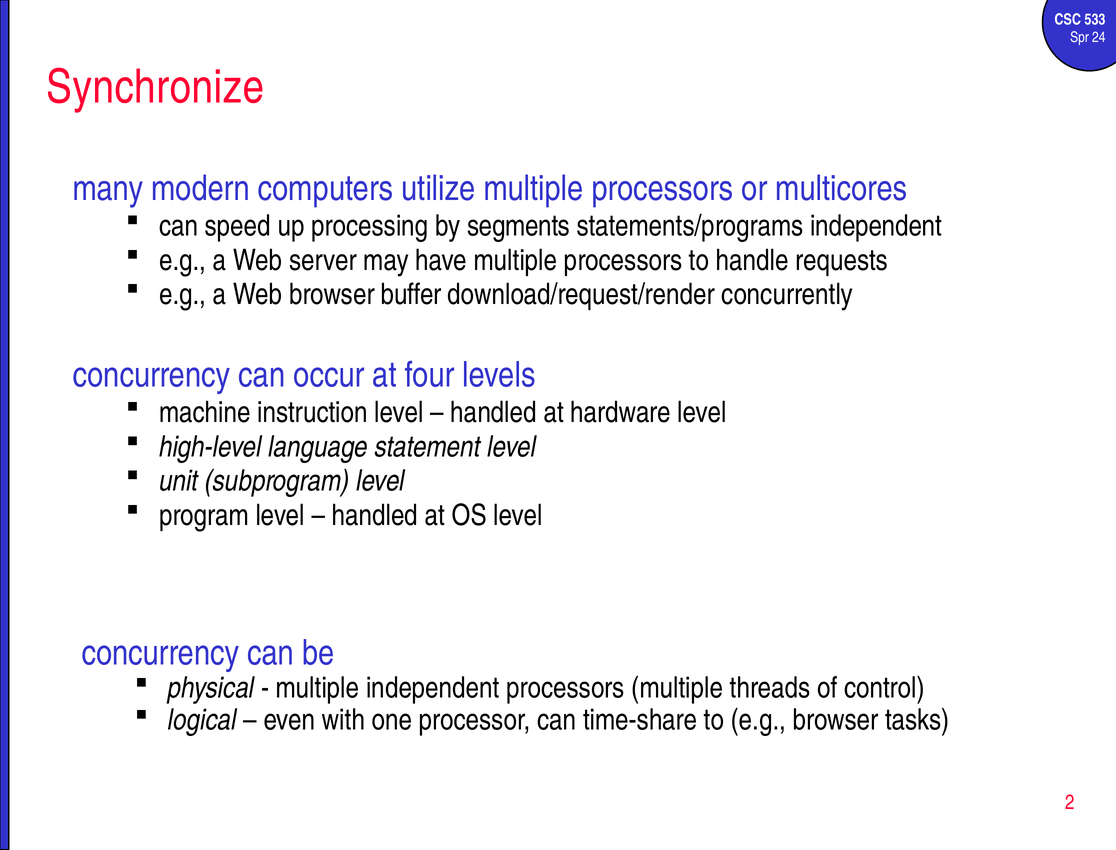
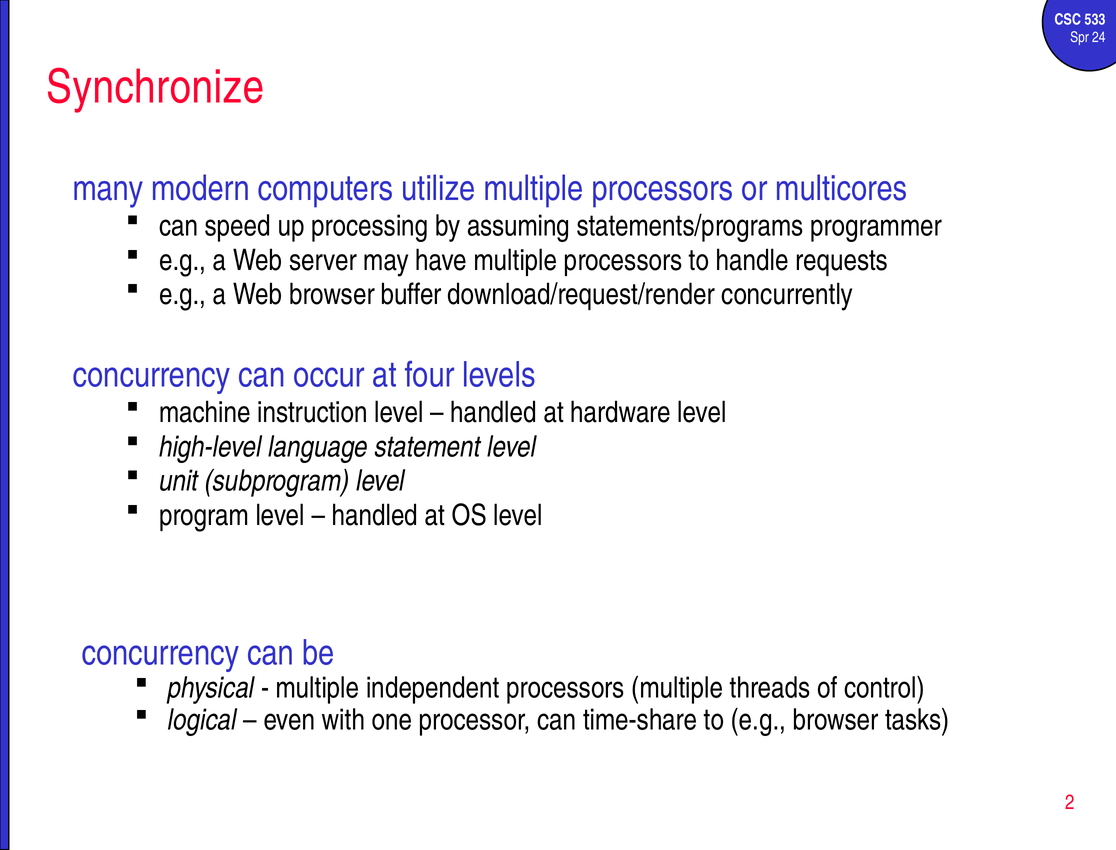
segments: segments -> assuming
statements/programs independent: independent -> programmer
